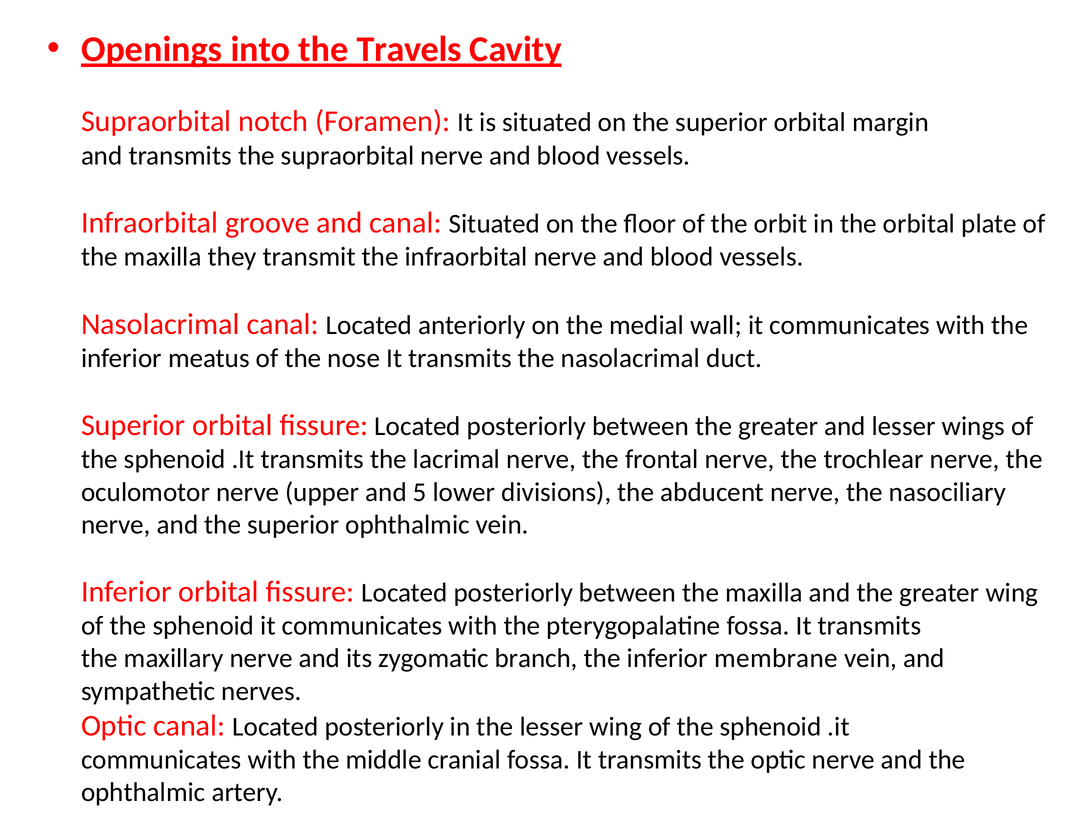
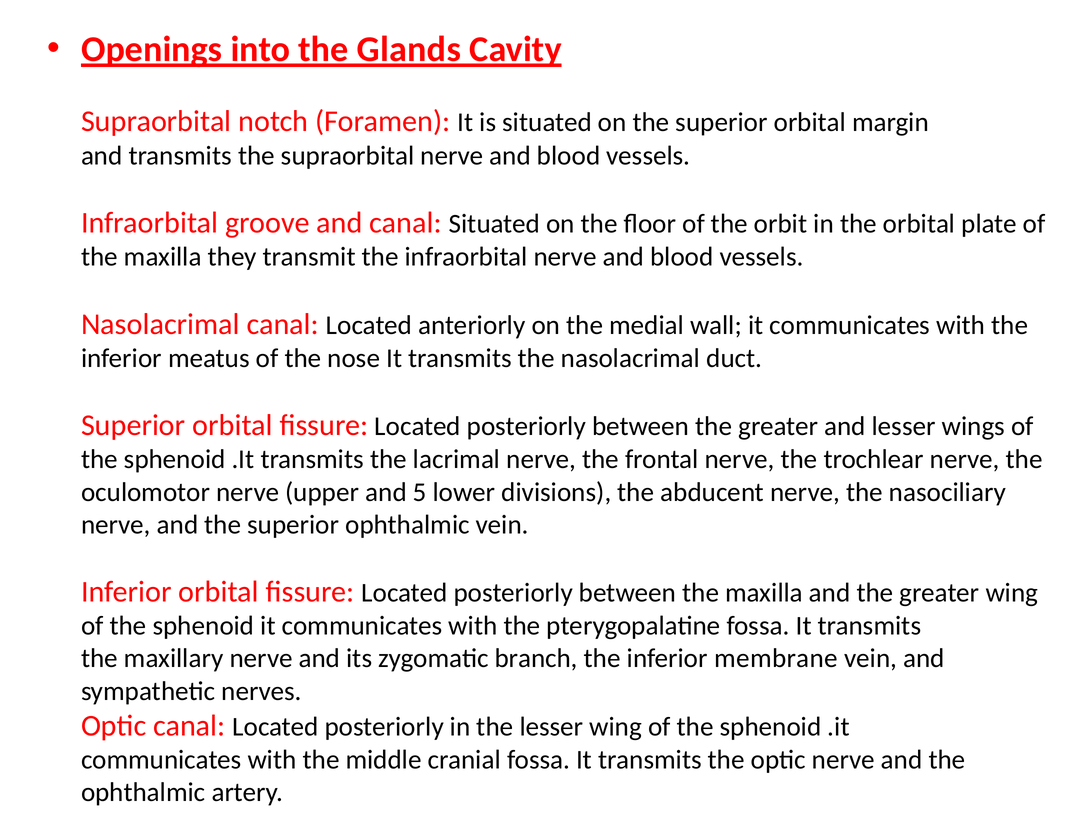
Travels: Travels -> Glands
